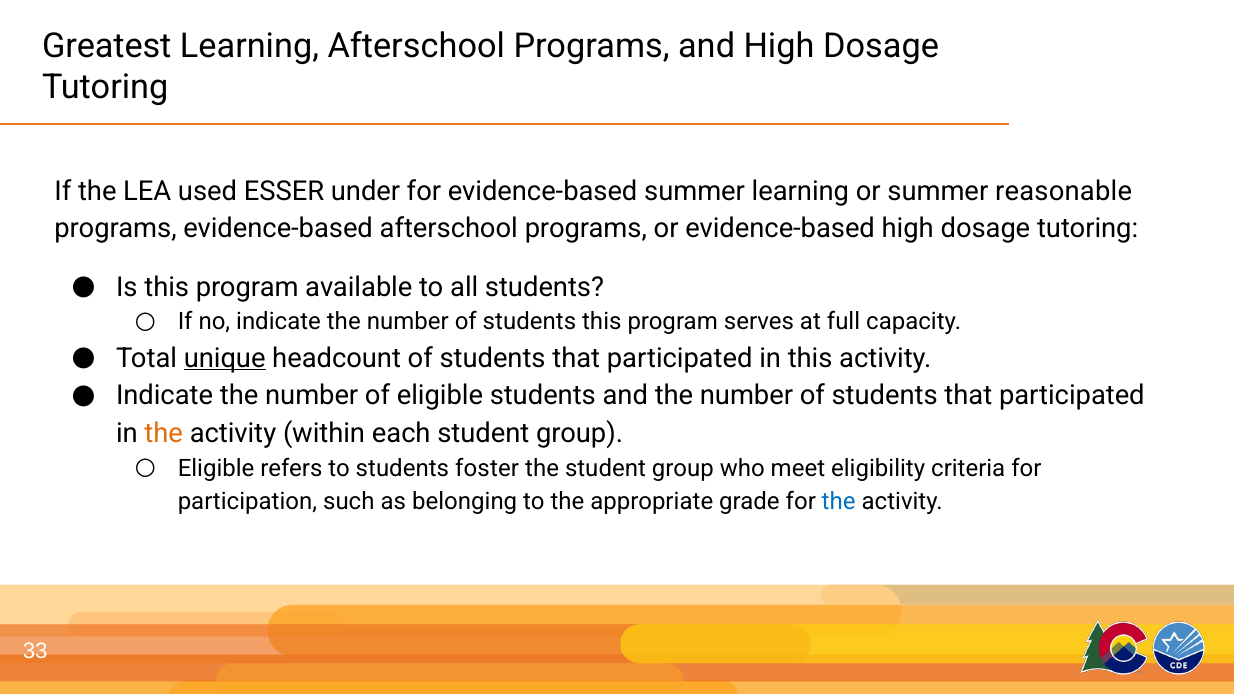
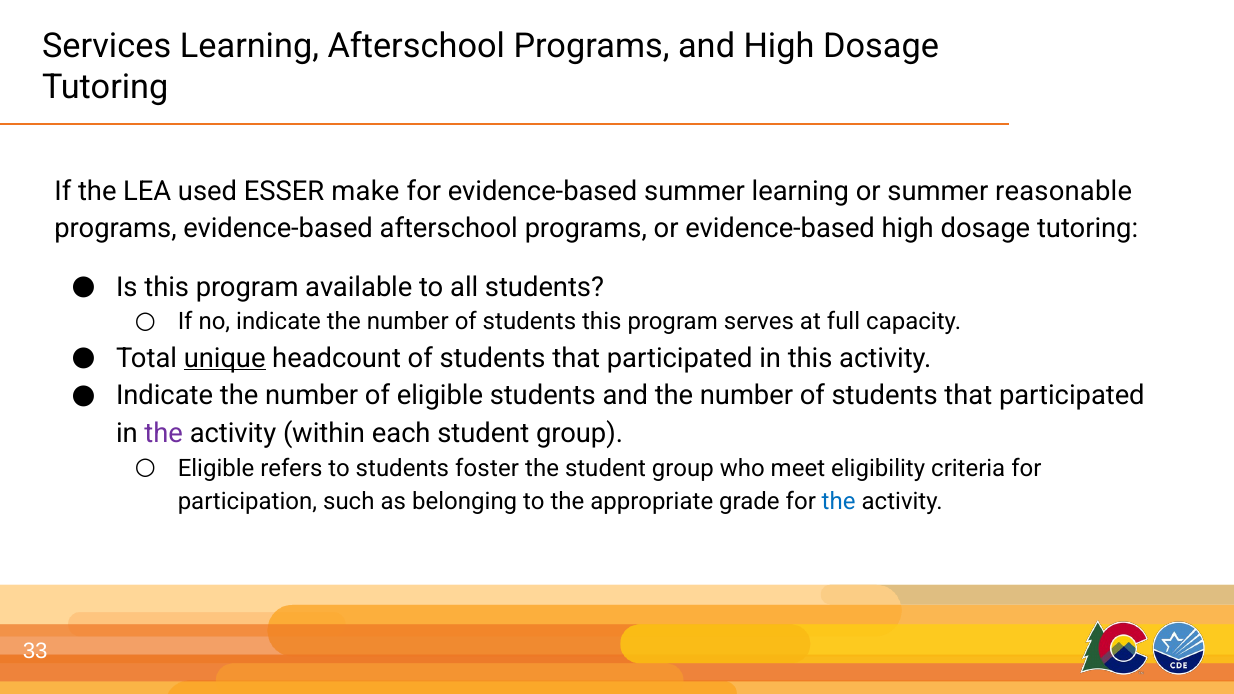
Greatest: Greatest -> Services
under: under -> make
the at (164, 434) colour: orange -> purple
